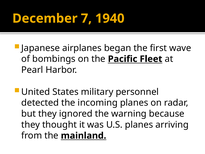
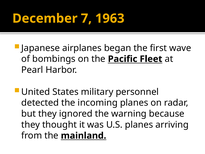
1940: 1940 -> 1963
